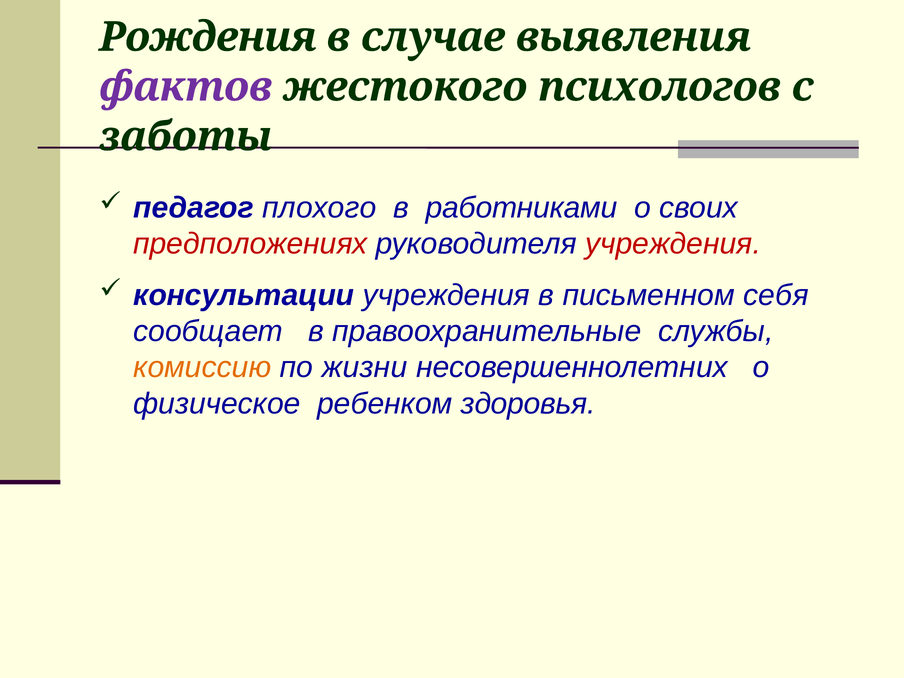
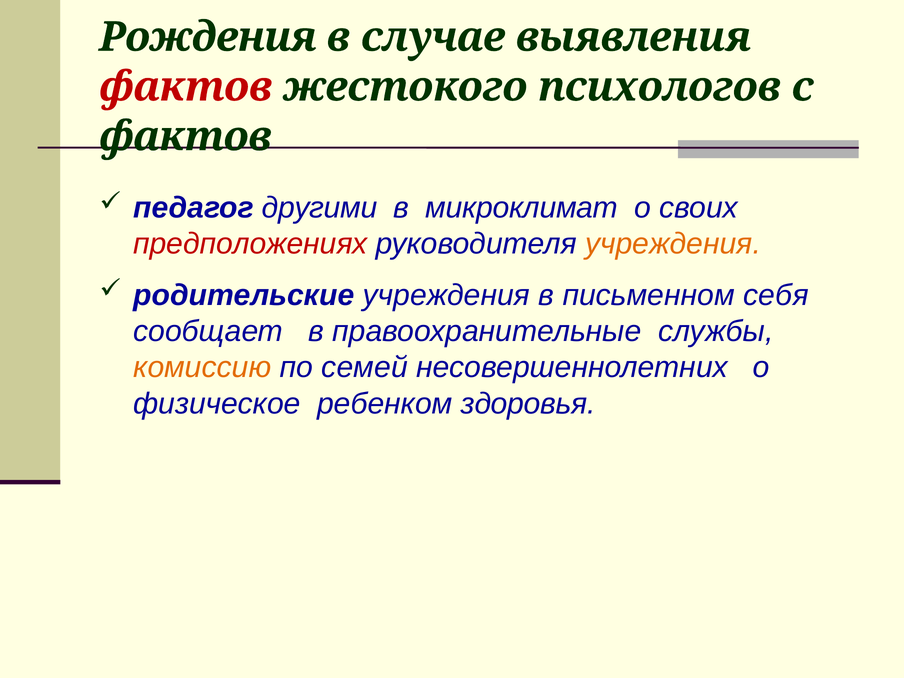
фактов at (186, 87) colour: purple -> red
заботы at (186, 137): заботы -> фактов
плохого: плохого -> другими
работниками: работниками -> микроклимат
учреждения at (673, 244) colour: red -> orange
консультации: консультации -> родительские
жизни: жизни -> семей
